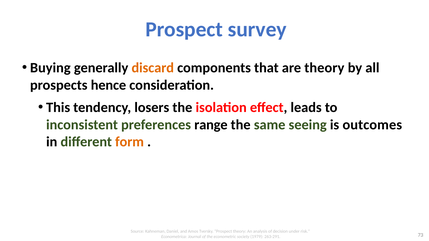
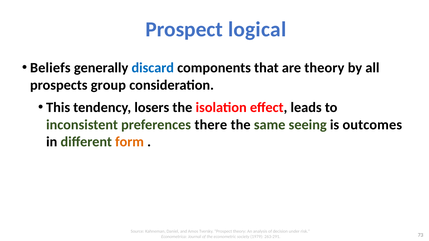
survey: survey -> logical
Buying: Buying -> Beliefs
discard colour: orange -> blue
hence: hence -> group
range: range -> there
